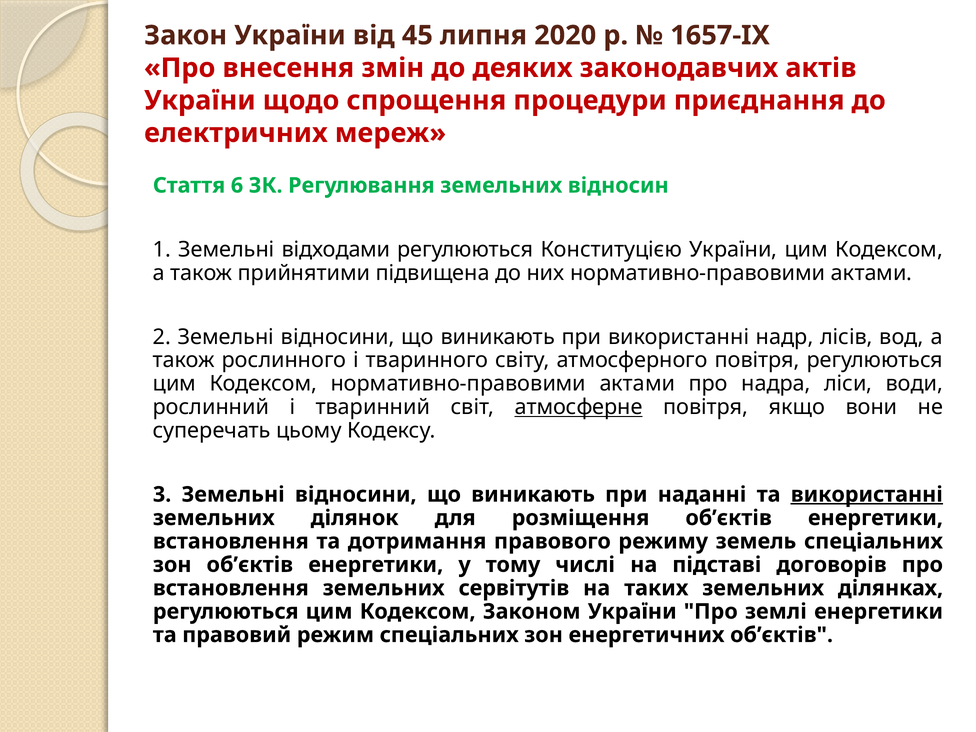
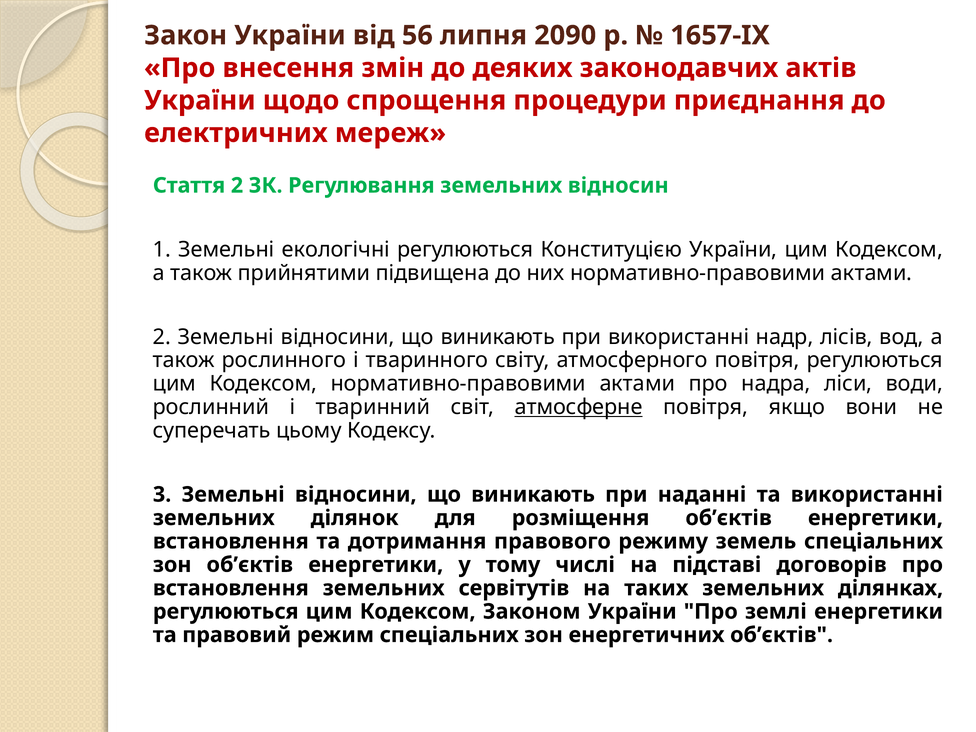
45: 45 -> 56
2020: 2020 -> 2090
Стаття 6: 6 -> 2
відходами: відходами -> екологічні
використанні at (867, 495) underline: present -> none
